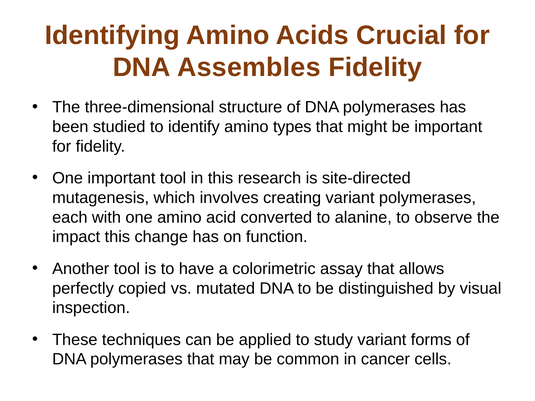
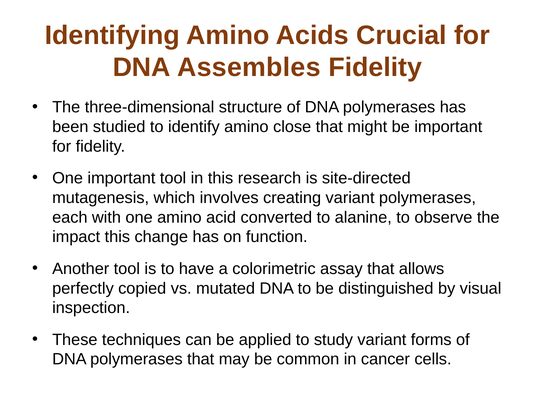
types: types -> close
